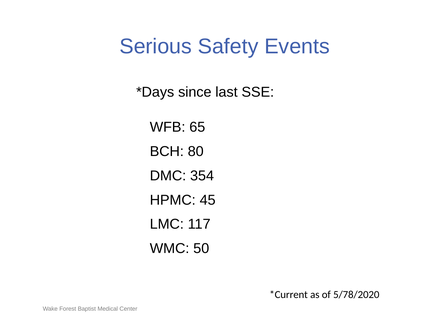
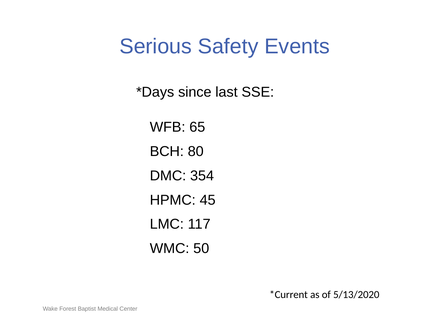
5/78/2020: 5/78/2020 -> 5/13/2020
